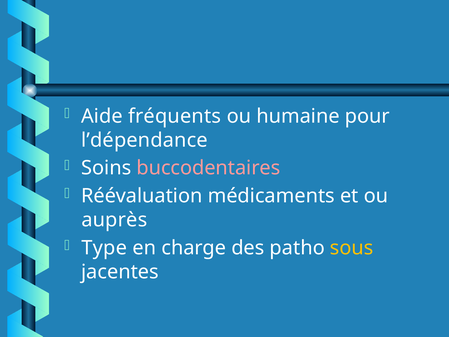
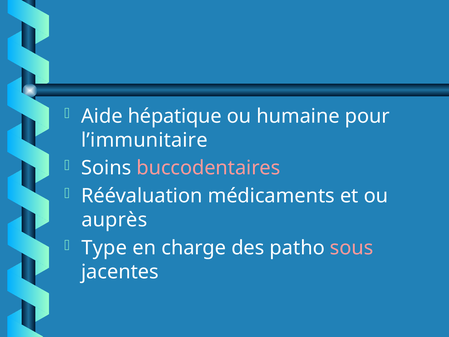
fréquents: fréquents -> hépatique
l’dépendance: l’dépendance -> l’immunitaire
sous colour: yellow -> pink
